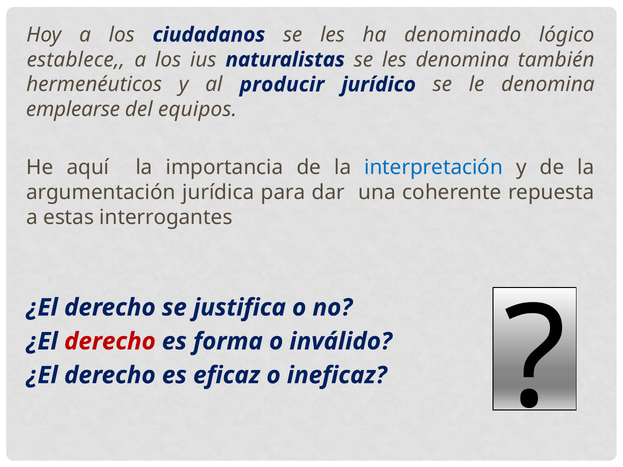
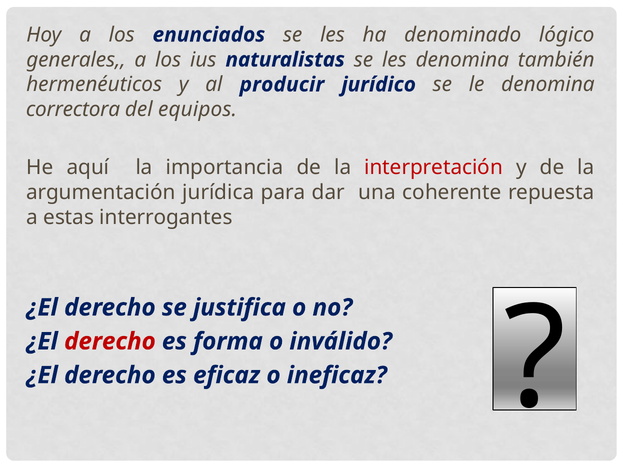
ciudadanos: ciudadanos -> enunciados
establece: establece -> generales
emplearse: emplearse -> correctora
interpretación colour: blue -> red
